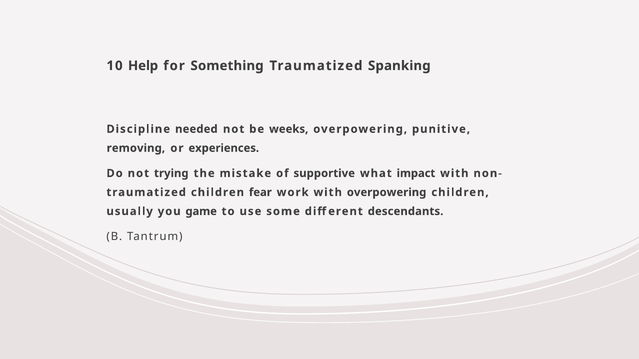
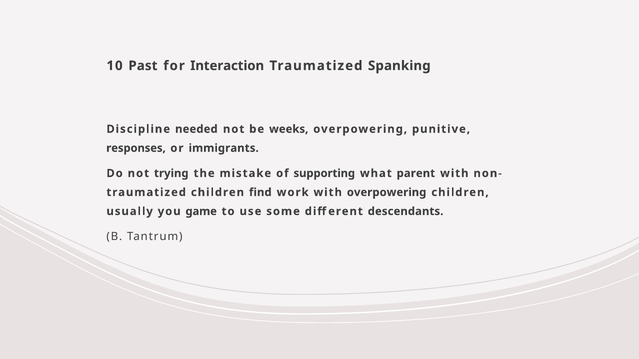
Help: Help -> Past
Something: Something -> Interaction
removing: removing -> responses
experiences: experiences -> immigrants
supportive: supportive -> supporting
impact: impact -> parent
fear: fear -> find
